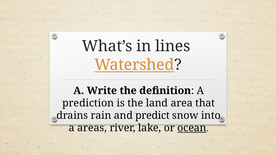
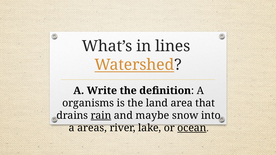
prediction: prediction -> organisms
rain underline: none -> present
predict: predict -> maybe
